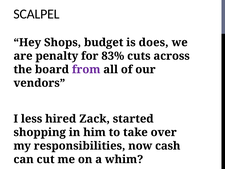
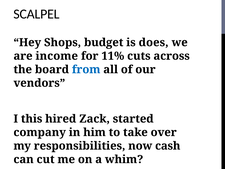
penalty: penalty -> income
83%: 83% -> 11%
from colour: purple -> blue
less: less -> this
shopping: shopping -> company
